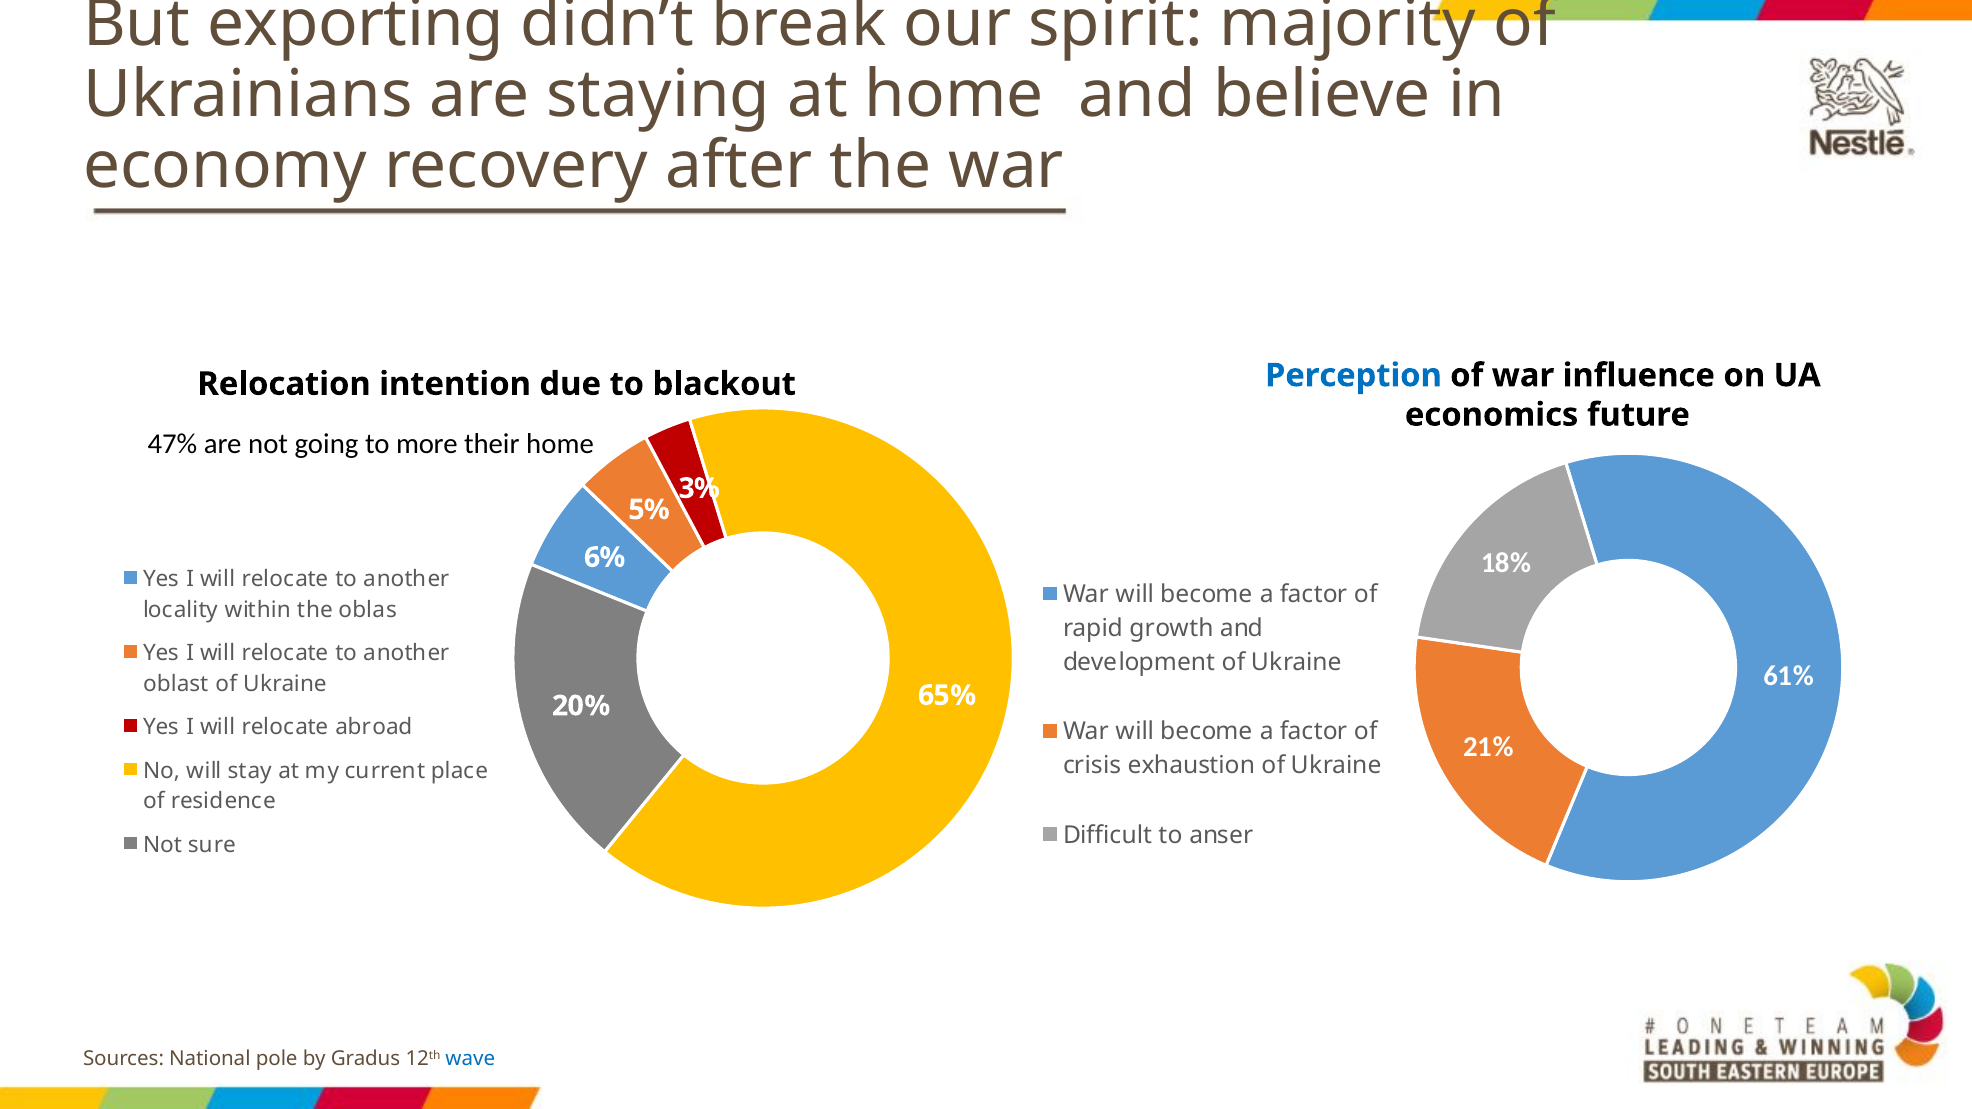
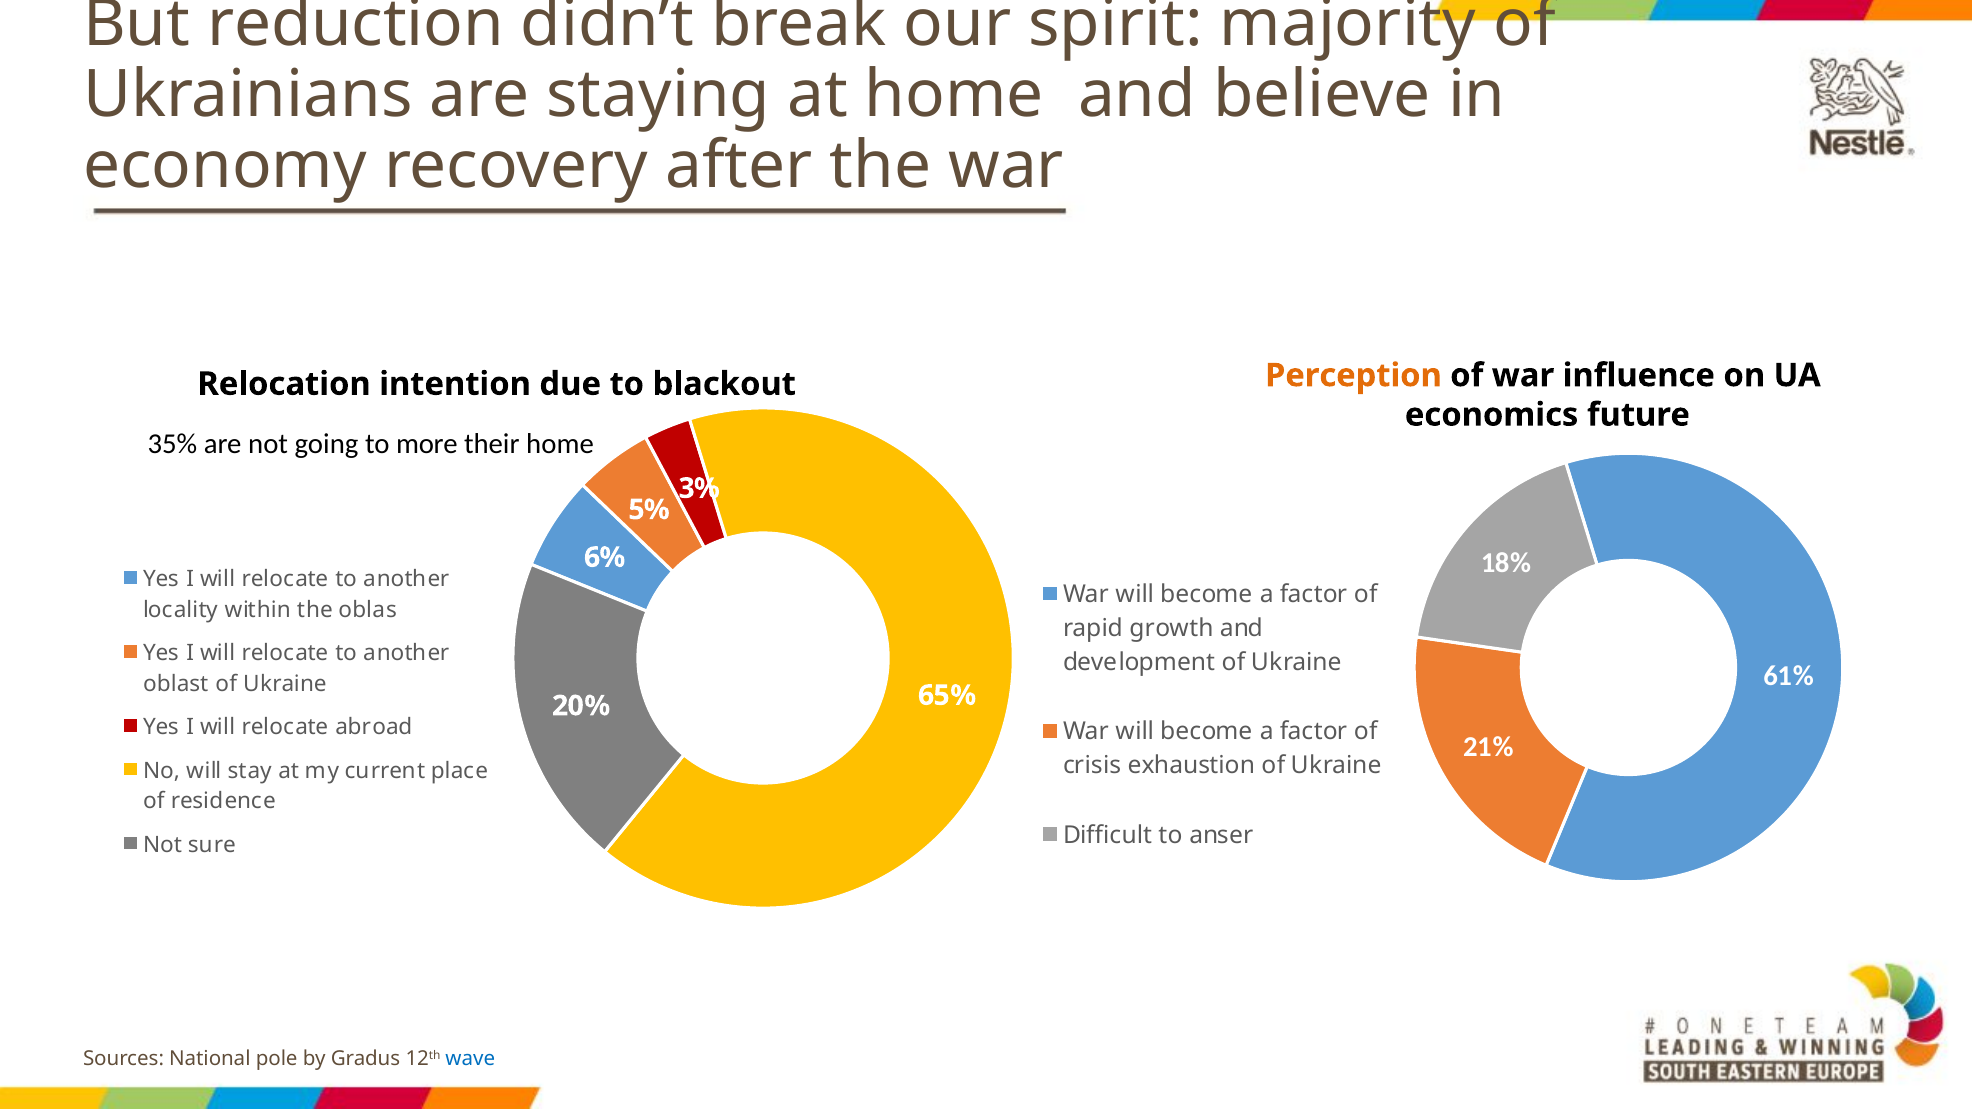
exporting: exporting -> reduction
Perception colour: blue -> orange
47%: 47% -> 35%
